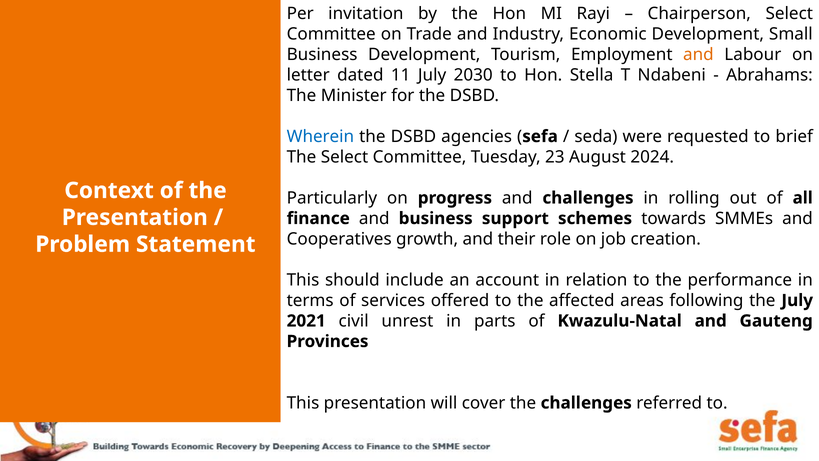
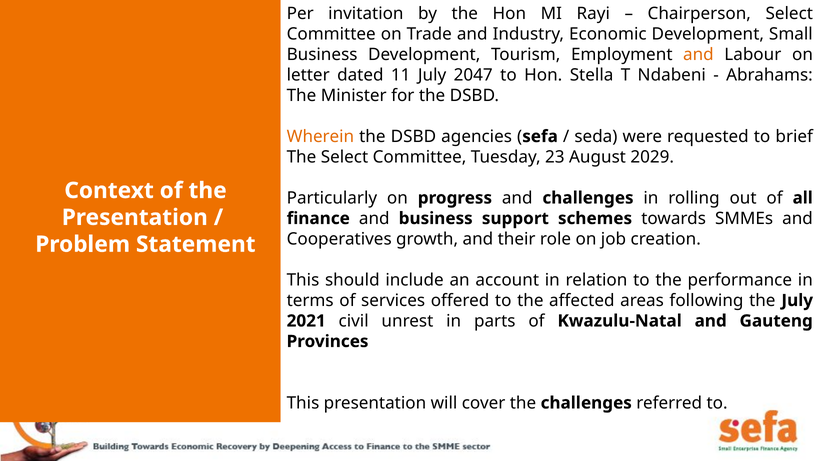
2030: 2030 -> 2047
Wherein colour: blue -> orange
2024: 2024 -> 2029
